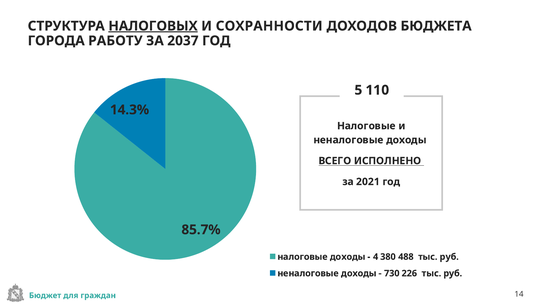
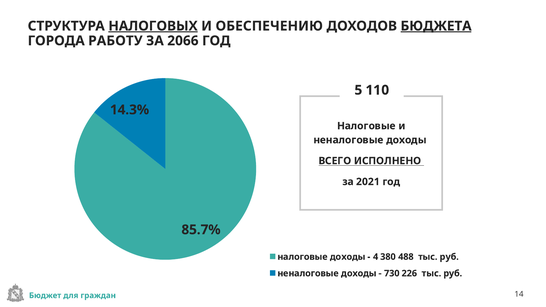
СОХРАННОСТИ: СОХРАННОСТИ -> ОБЕСПЕЧЕНИЮ
БЮДЖЕТА underline: none -> present
2037: 2037 -> 2066
